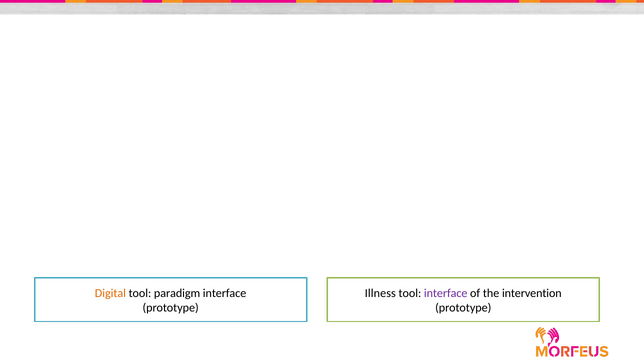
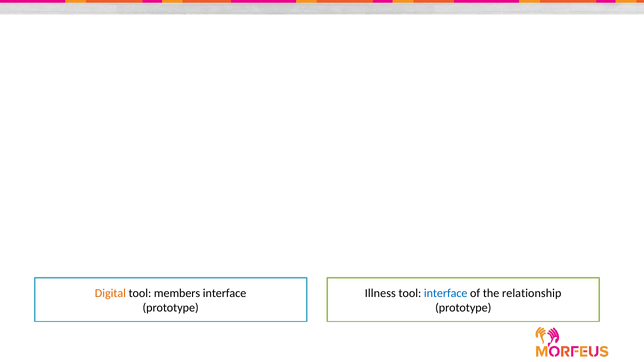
paradigm: paradigm -> members
interface at (446, 293) colour: purple -> blue
intervention: intervention -> relationship
